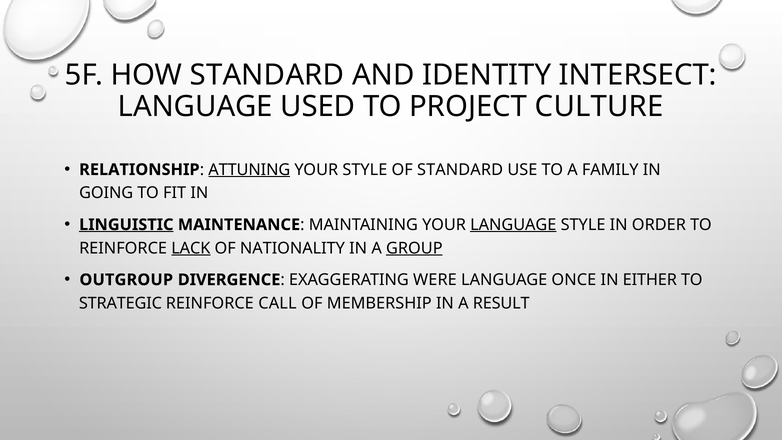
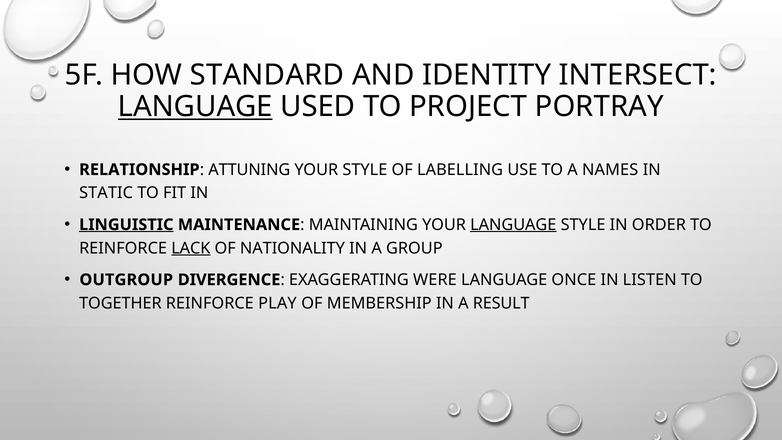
LANGUAGE at (195, 106) underline: none -> present
CULTURE: CULTURE -> PORTRAY
ATTUNING underline: present -> none
OF STANDARD: STANDARD -> LABELLING
FAMILY: FAMILY -> NAMES
GOING: GOING -> STATIC
GROUP underline: present -> none
EITHER: EITHER -> LISTEN
STRATEGIC: STRATEGIC -> TOGETHER
CALL: CALL -> PLAY
